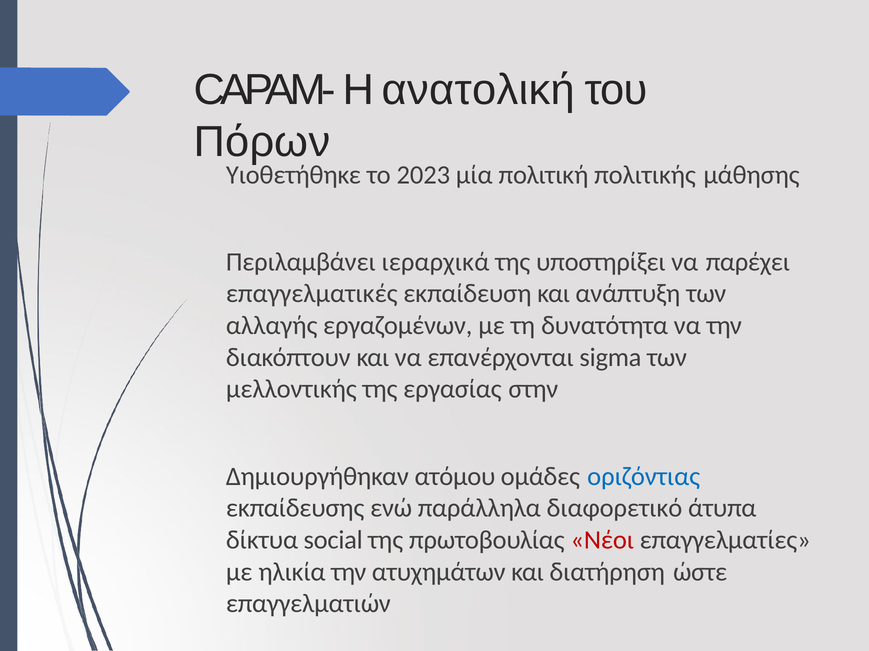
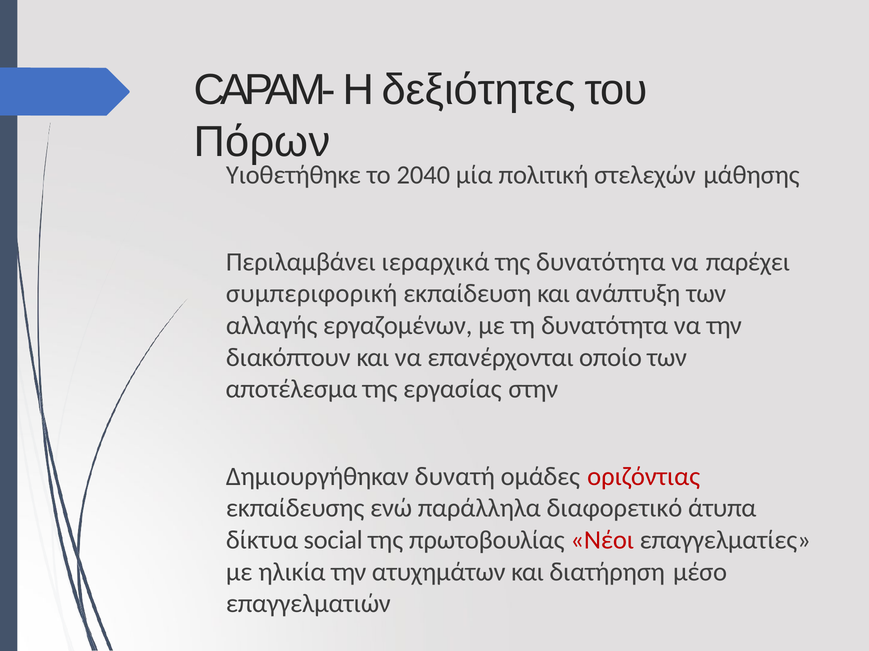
ανατολική: ανατολική -> δεξιότητες
2023: 2023 -> 2040
πολιτικής: πολιτικής -> στελεχών
της υποστηρίξει: υποστηρίξει -> δυνατότητα
επαγγελματικές: επαγγελματικές -> συμπεριφορική
sigma: sigma -> οποίο
μελλοντικής: μελλοντικής -> αποτέλεσμα
ατόμου: ατόμου -> δυνατή
οριζόντιας colour: blue -> red
ώστε: ώστε -> μέσο
